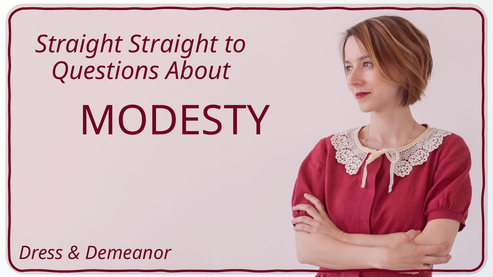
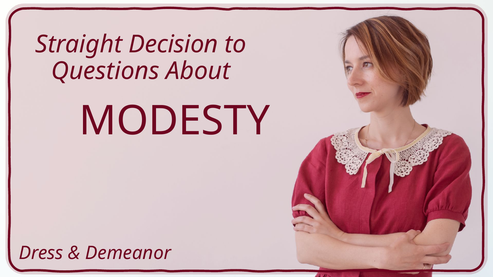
Straight Straight: Straight -> Decision
